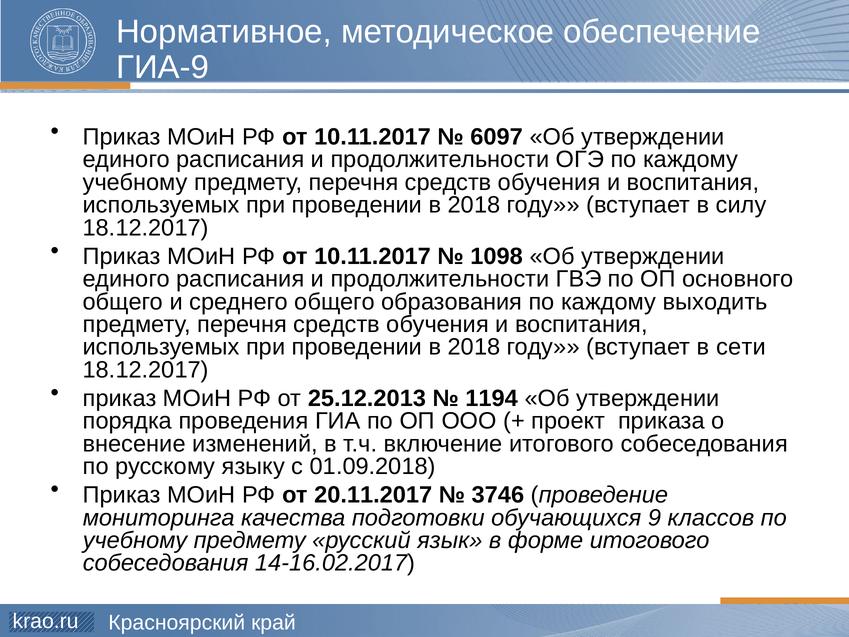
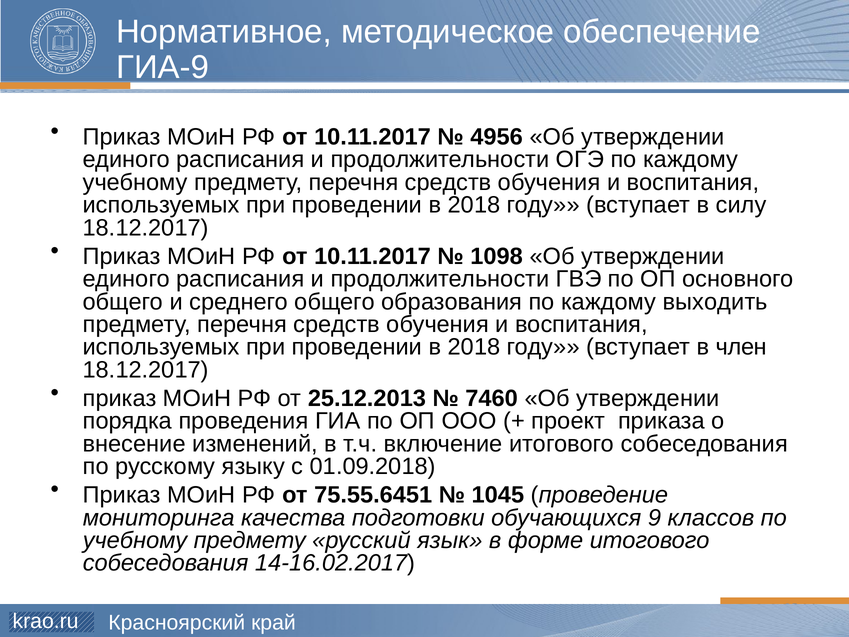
6097: 6097 -> 4956
сети: сети -> член
1194: 1194 -> 7460
20.11.2017: 20.11.2017 -> 75.55.6451
3746: 3746 -> 1045
